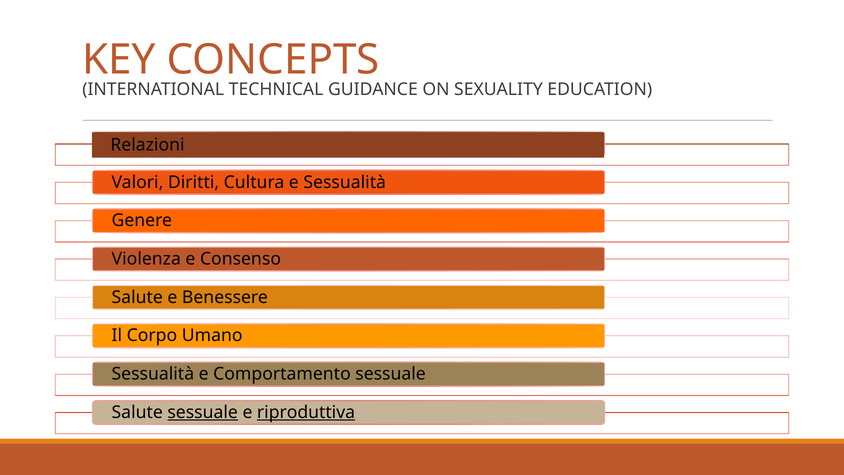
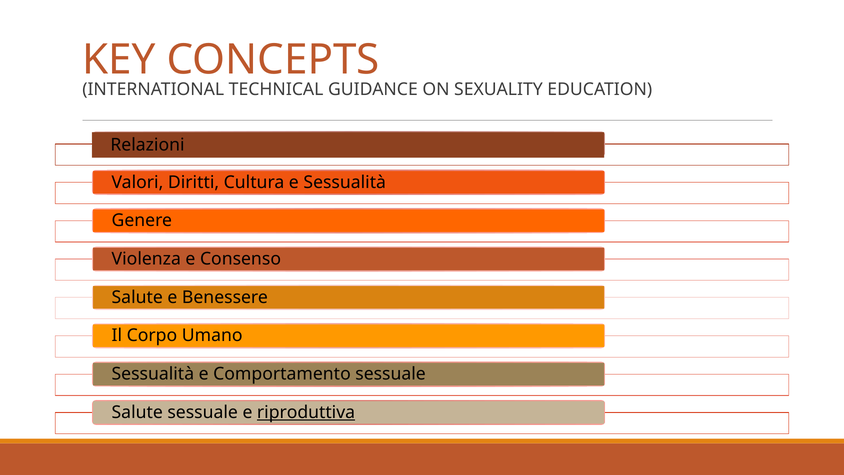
sessuale at (203, 412) underline: present -> none
